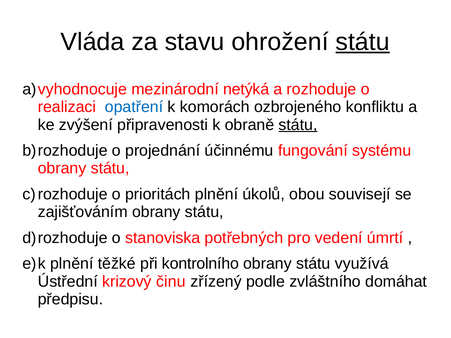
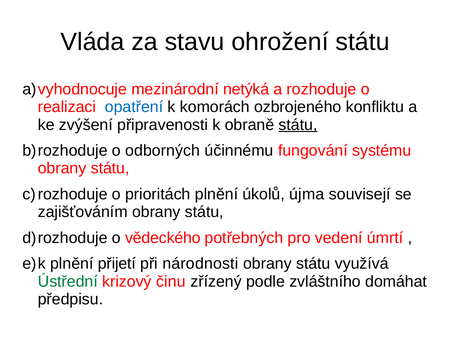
státu at (363, 42) underline: present -> none
projednání: projednání -> odborných
obou: obou -> újma
stanoviska: stanoviska -> vědeckého
těžké: těžké -> přijetí
kontrolního: kontrolního -> národnosti
Ústřední colour: black -> green
